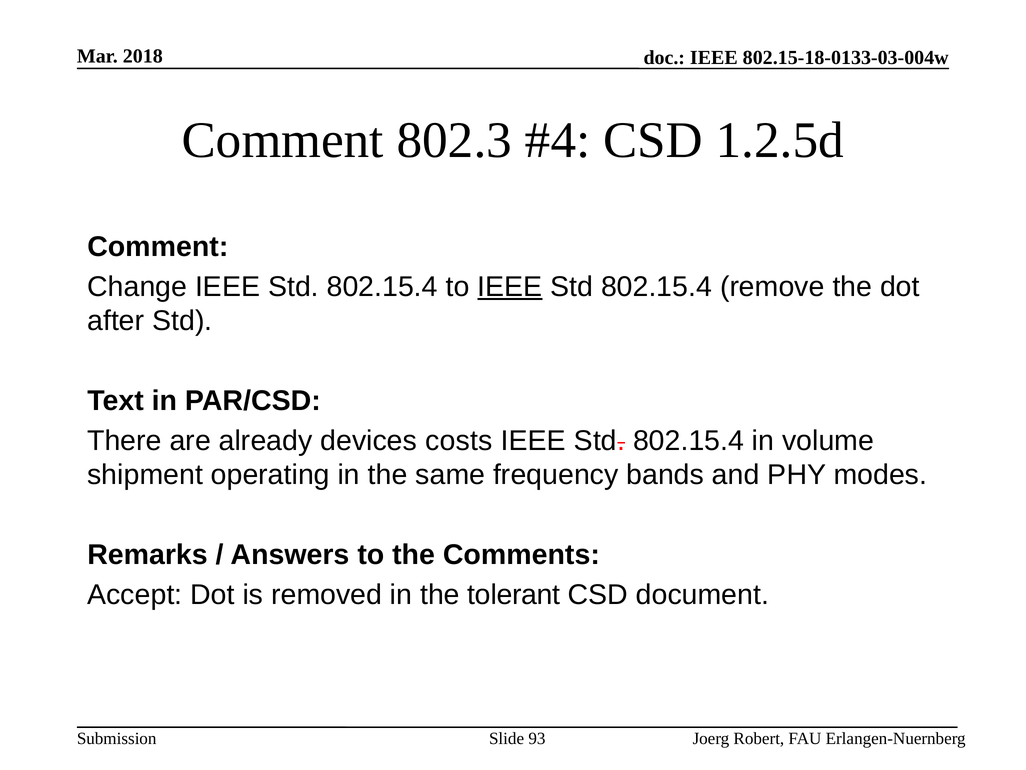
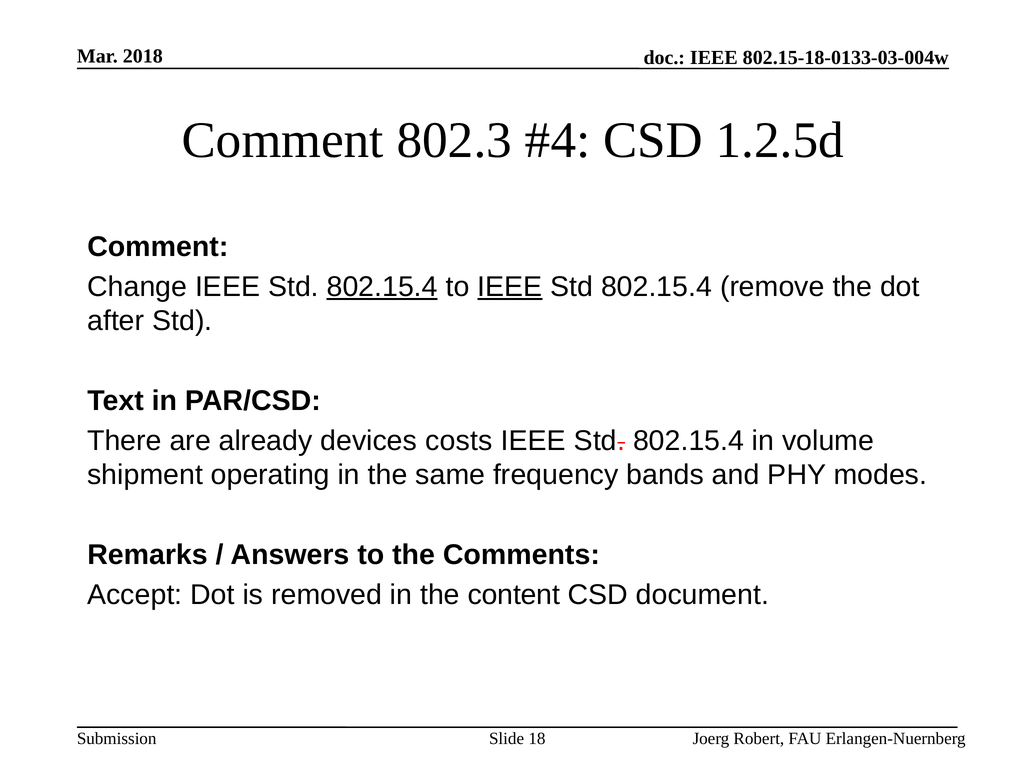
802.15.4 at (382, 286) underline: none -> present
tolerant: tolerant -> content
93: 93 -> 18
